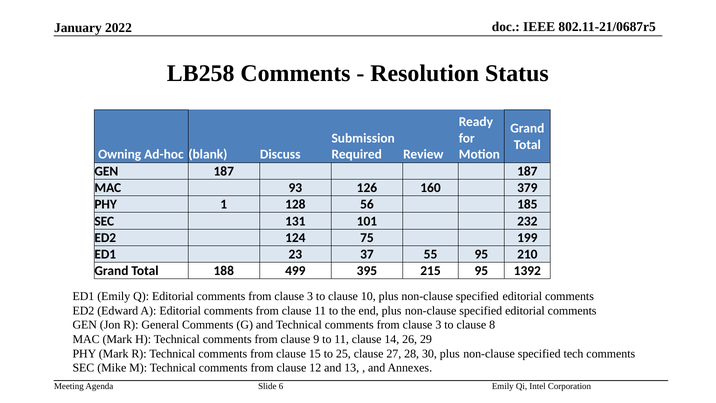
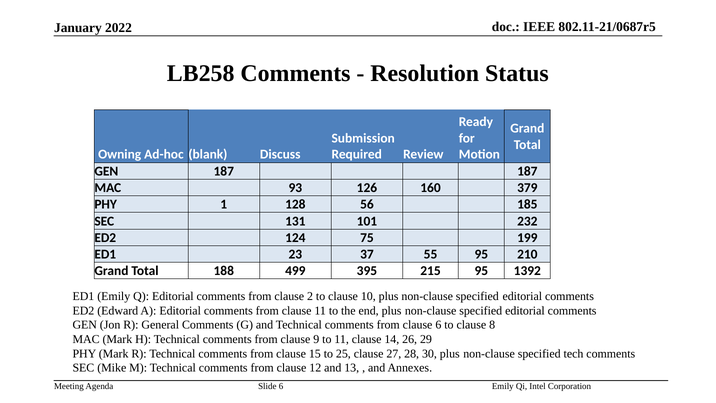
3 at (310, 296): 3 -> 2
3 at (438, 325): 3 -> 6
